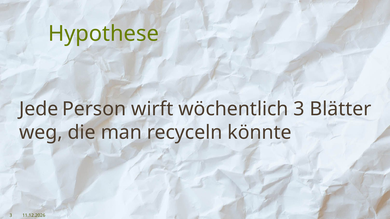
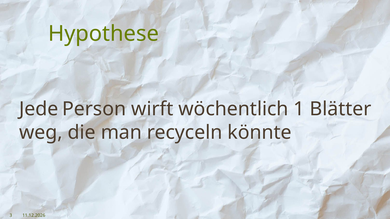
wöchentlich 3: 3 -> 1
